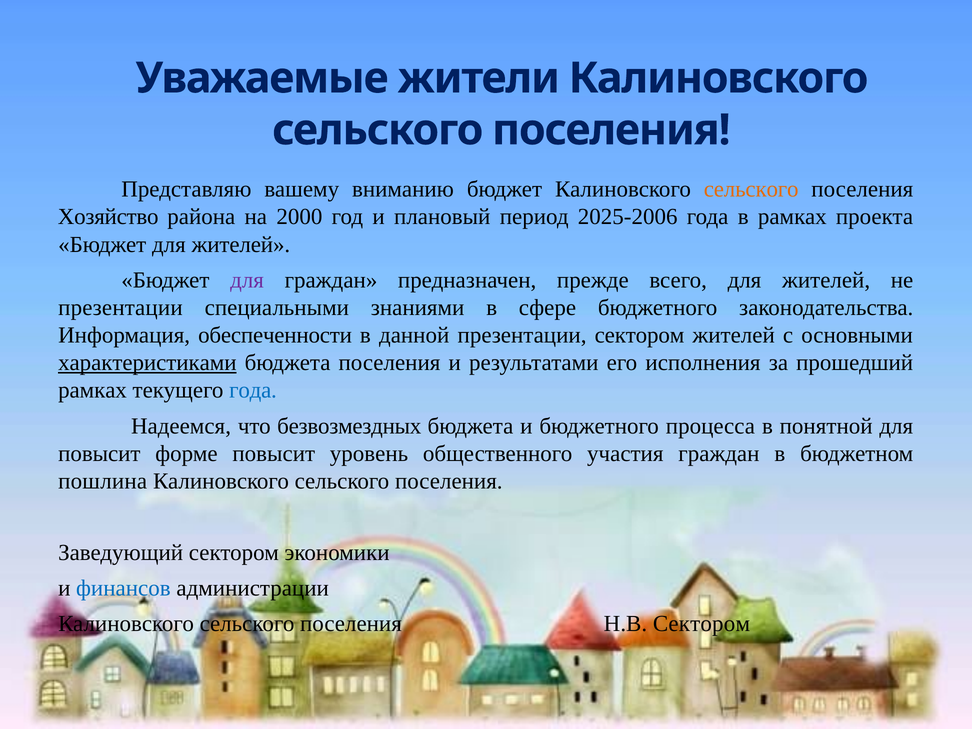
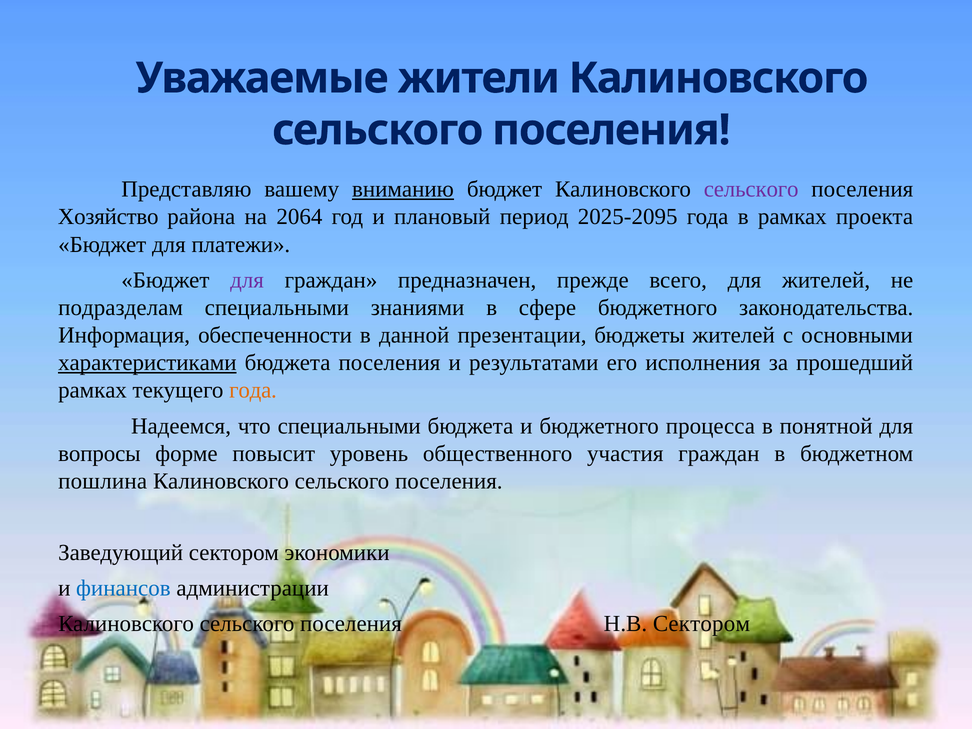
вниманию underline: none -> present
сельского at (751, 189) colour: orange -> purple
2000: 2000 -> 2064
2025-2006: 2025-2006 -> 2025-2095
Бюджет для жителей: жителей -> платежи
презентации at (120, 308): презентации -> подразделам
презентации сектором: сектором -> бюджеты
года at (253, 390) colour: blue -> orange
что безвозмездных: безвозмездных -> специальными
повысит at (99, 454): повысит -> вопросы
